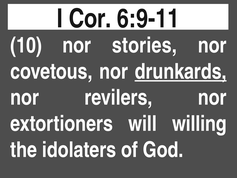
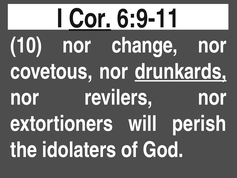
Cor underline: none -> present
stories: stories -> change
willing: willing -> perish
